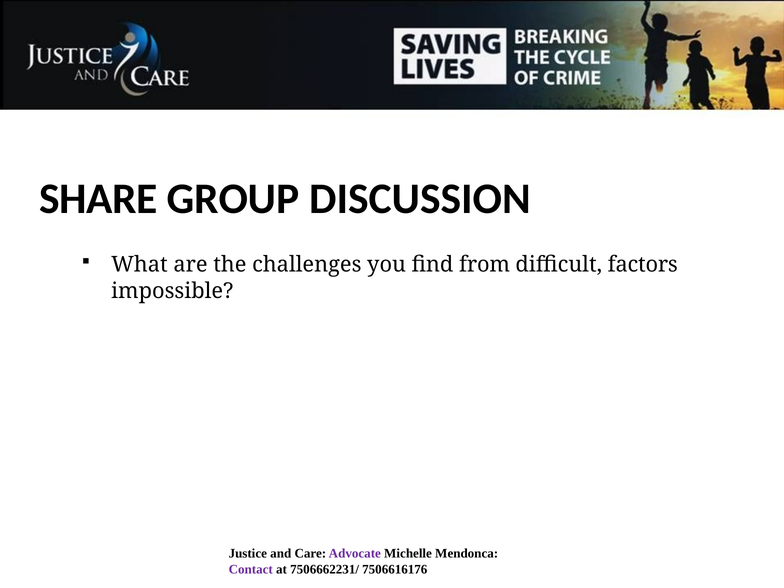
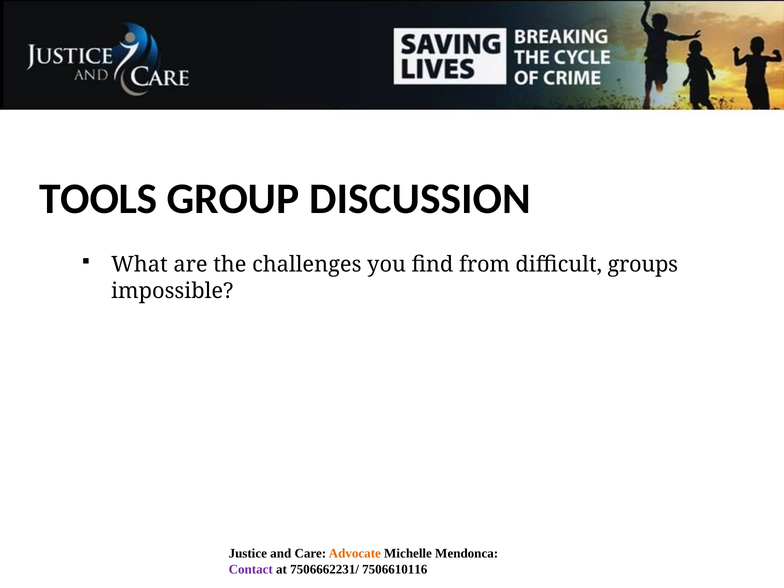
SHARE: SHARE -> TOOLS
factors: factors -> groups
Advocate colour: purple -> orange
7506616176: 7506616176 -> 7506610116
